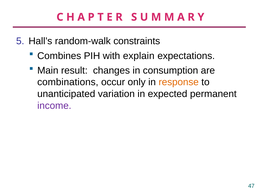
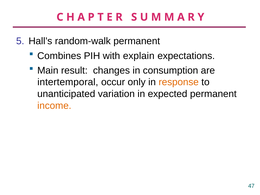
random-walk constraints: constraints -> permanent
combinations: combinations -> intertemporal
income colour: purple -> orange
